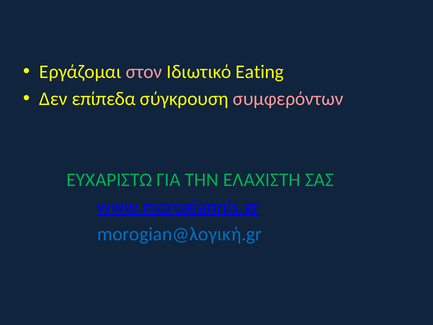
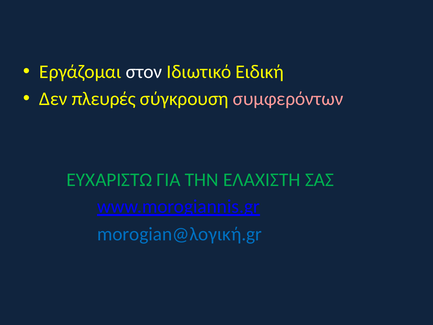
στον colour: pink -> white
Eating: Eating -> Ειδική
επίπεδα: επίπεδα -> πλευρές
